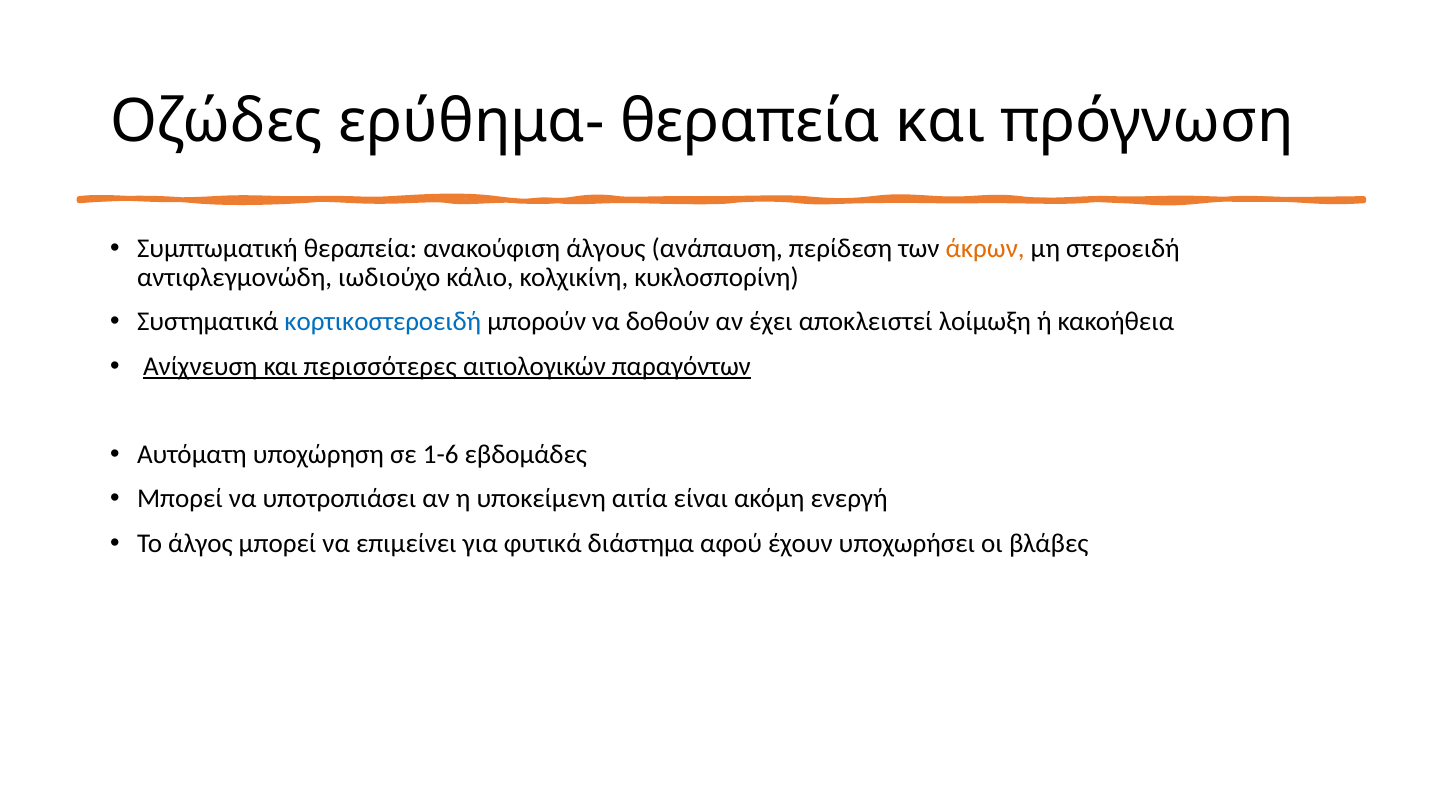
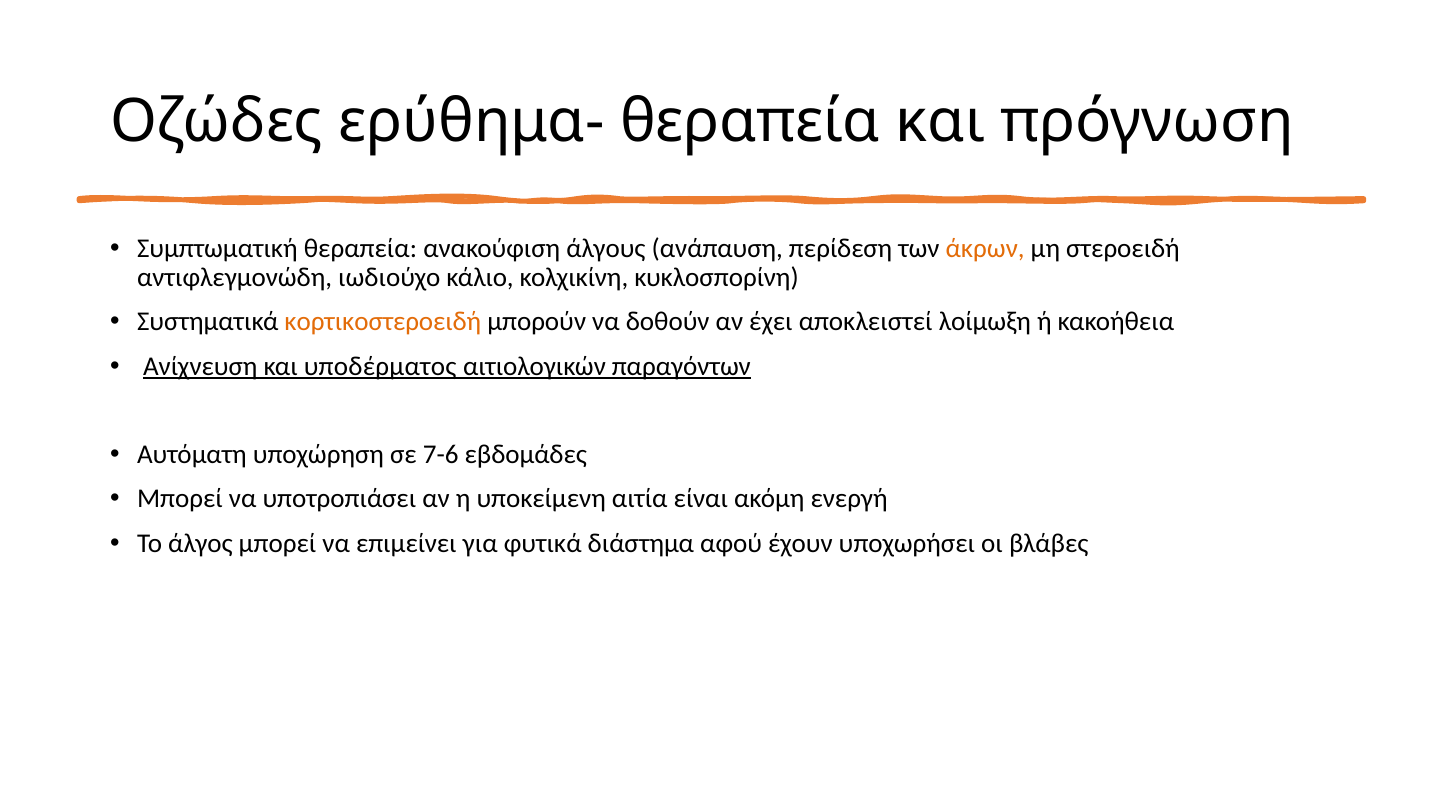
κορτικοστεροειδή colour: blue -> orange
περισσότερες: περισσότερες -> υποδέρματος
1-6: 1-6 -> 7-6
